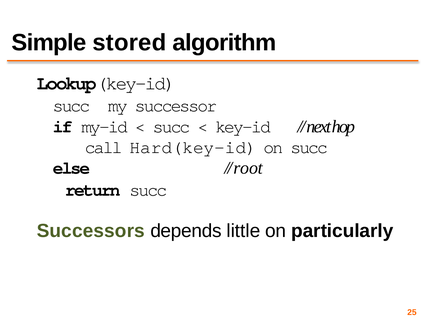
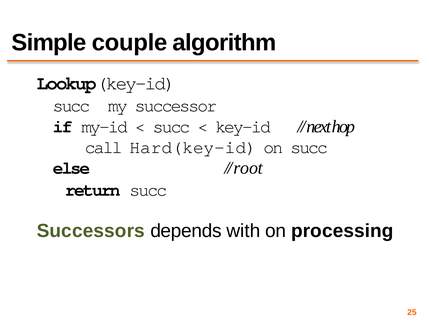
stored: stored -> couple
little: little -> with
particularly: particularly -> processing
